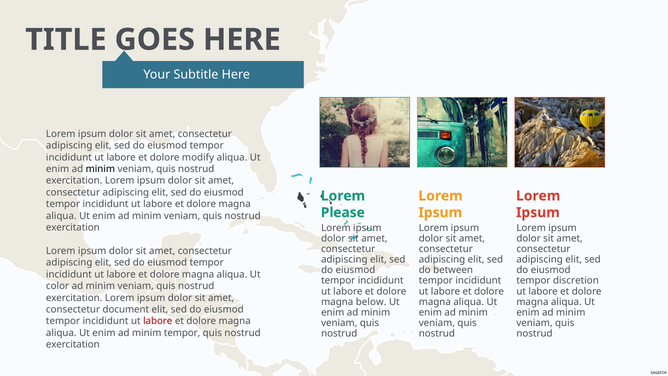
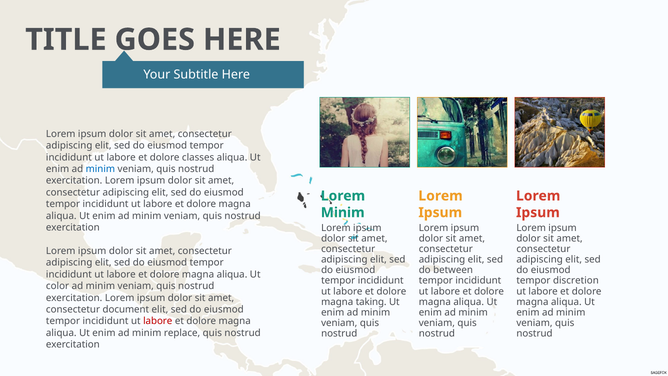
modify: modify -> classes
minim at (100, 169) colour: black -> blue
Please at (343, 212): Please -> Minim
below: below -> taking
minim tempor: tempor -> replace
